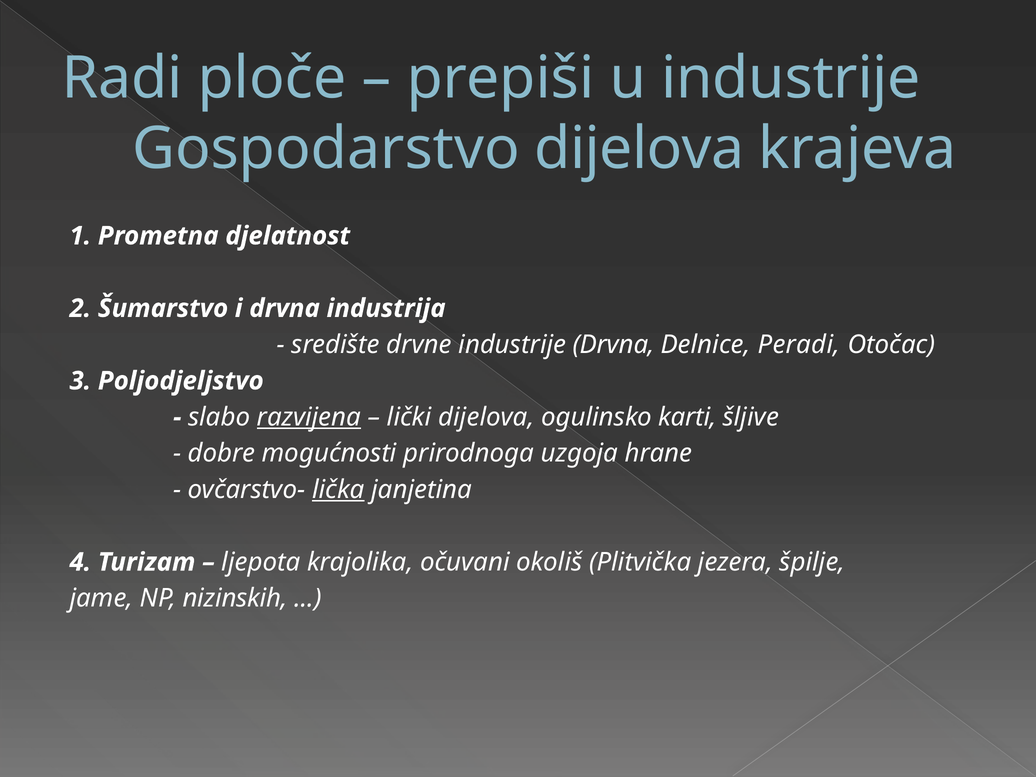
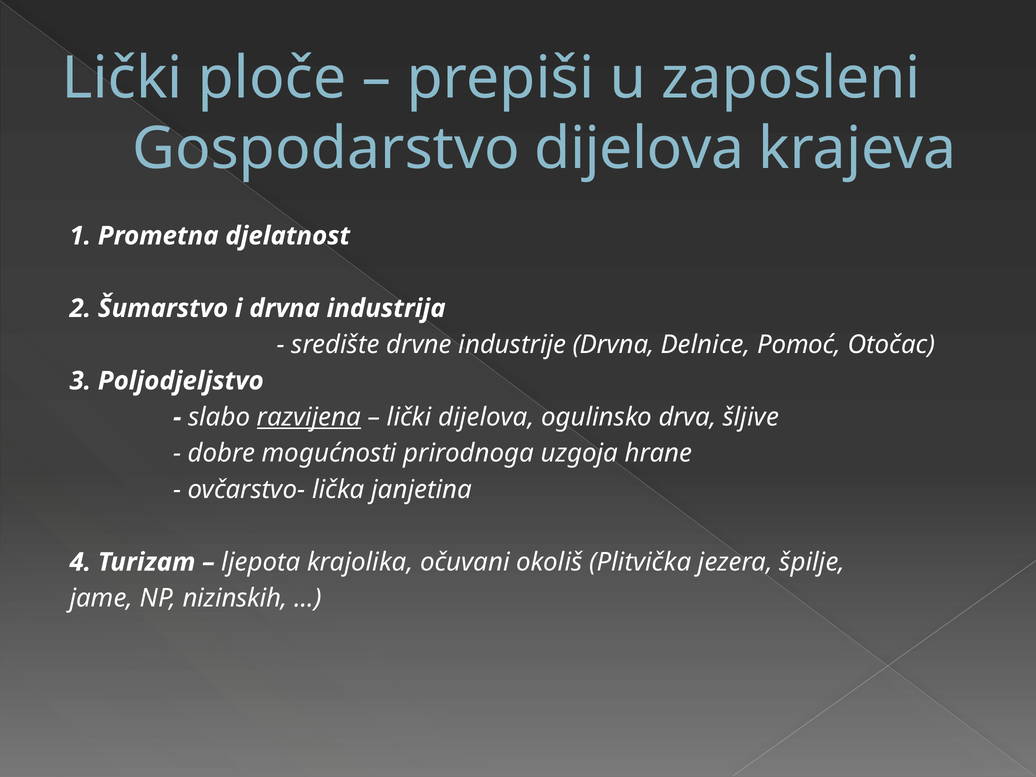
Radi at (122, 78): Radi -> Lički
u industrije: industrije -> zaposleni
Peradi: Peradi -> Pomoć
karti: karti -> drva
lička underline: present -> none
